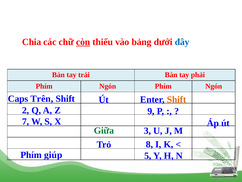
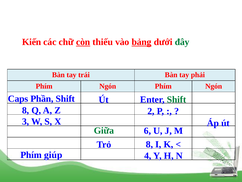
Chia: Chia -> Kiến
bảng underline: none -> present
đây colour: blue -> green
Trên: Trên -> Phần
Shift at (177, 99) colour: orange -> green
2 at (26, 110): 2 -> 8
9: 9 -> 2
7: 7 -> 3
3: 3 -> 6
5: 5 -> 4
